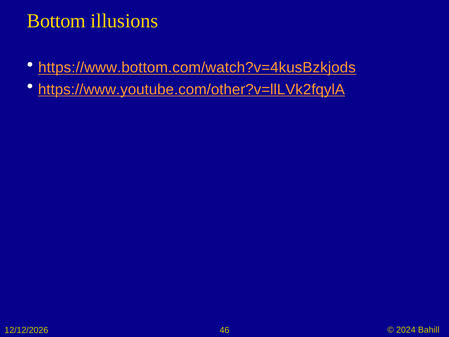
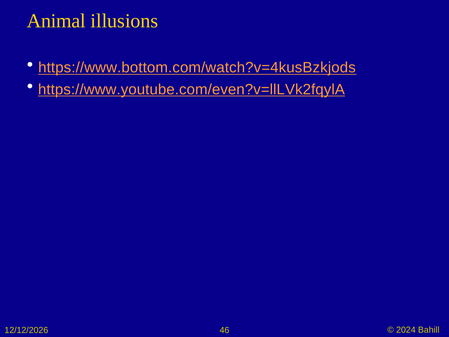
Bottom: Bottom -> Animal
https://www.youtube.com/other?v=llLVk2fqylA: https://www.youtube.com/other?v=llLVk2fqylA -> https://www.youtube.com/even?v=llLVk2fqylA
